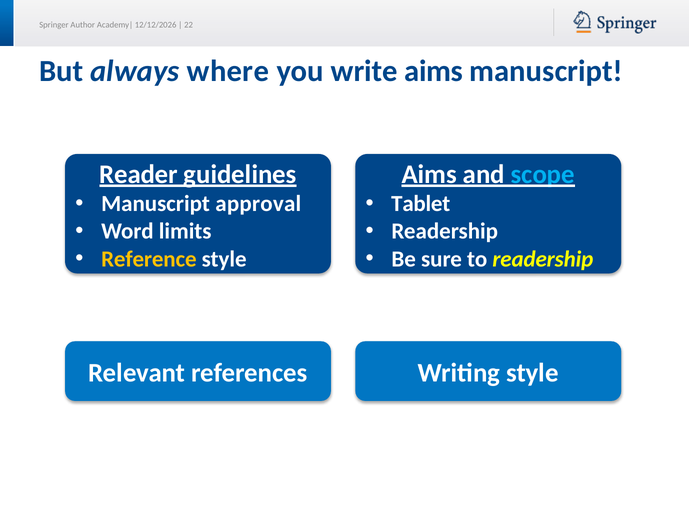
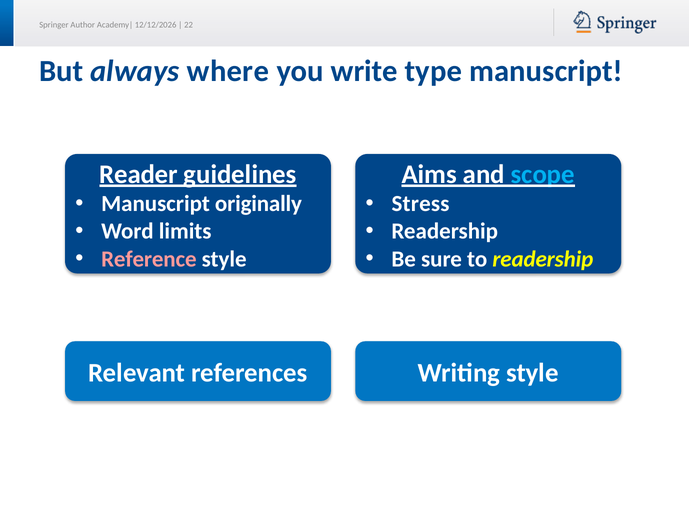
write aims: aims -> type
approval: approval -> originally
Tablet: Tablet -> Stress
Reference colour: yellow -> pink
